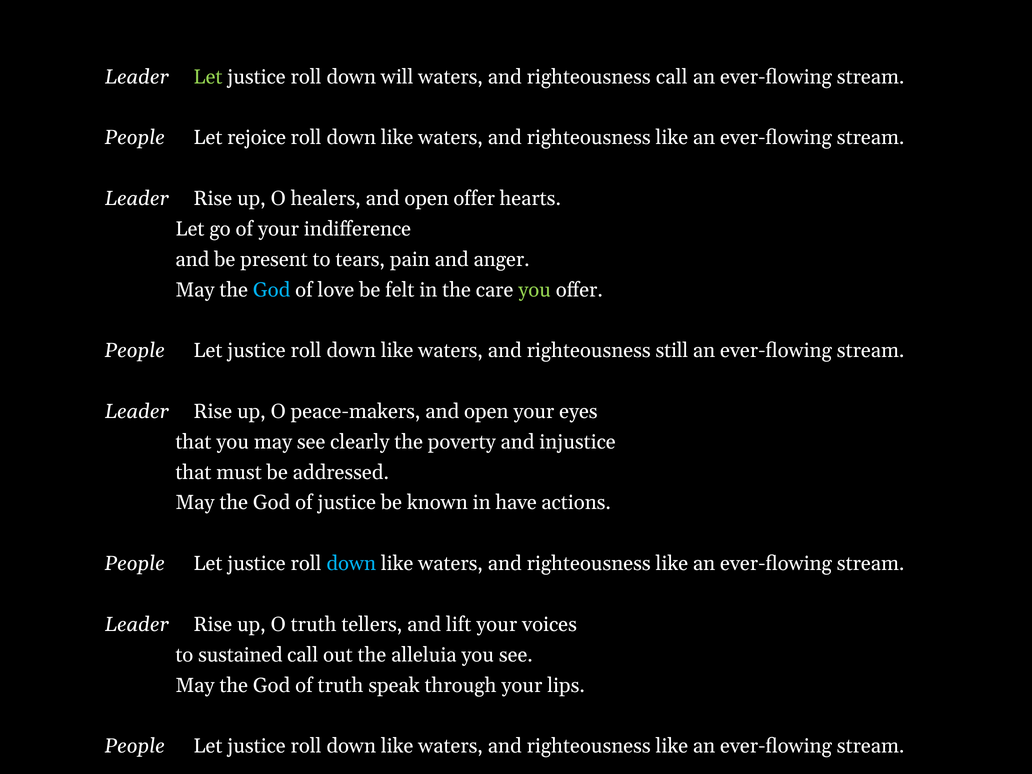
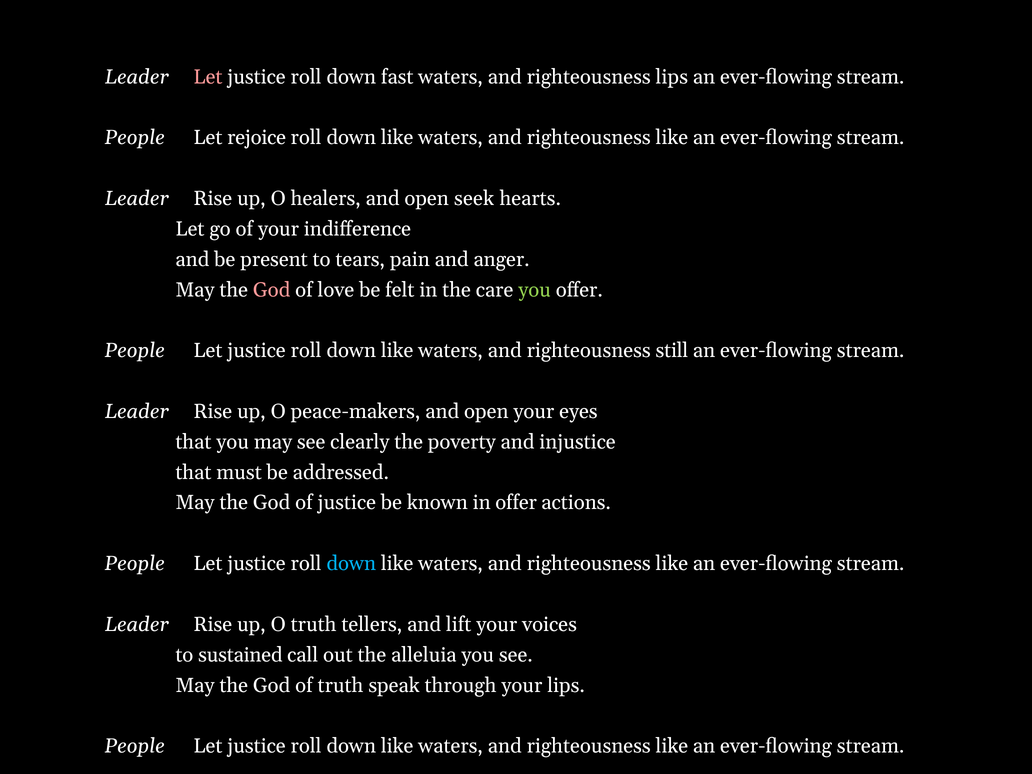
Let at (208, 77) colour: light green -> pink
will: will -> fast
righteousness call: call -> lips
open offer: offer -> seek
God at (272, 290) colour: light blue -> pink
in have: have -> offer
